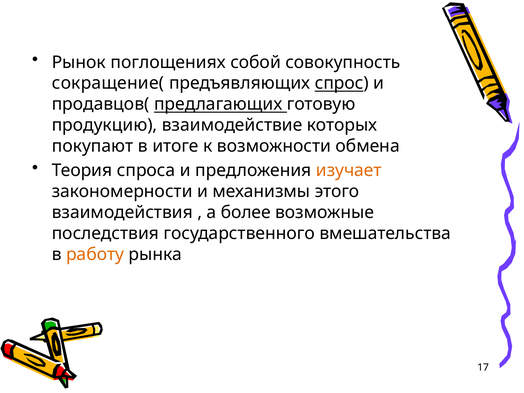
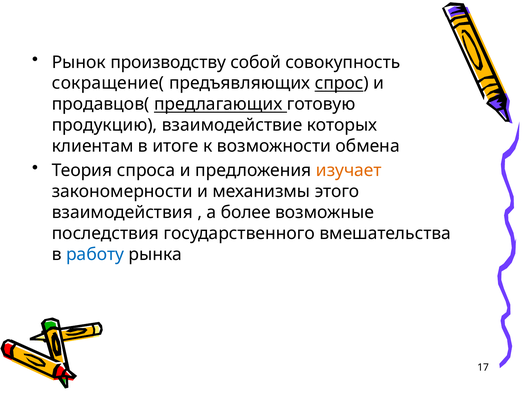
поглощениях: поглощениях -> производству
покупают: покупают -> клиентам
работу colour: orange -> blue
